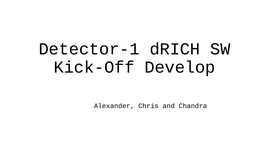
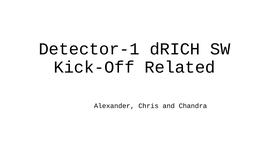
Develop: Develop -> Related
